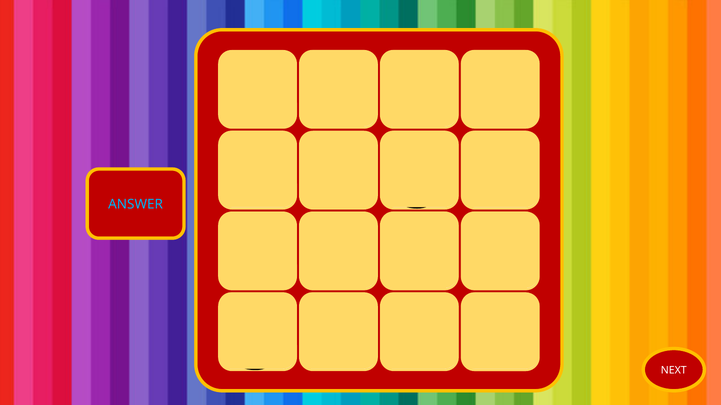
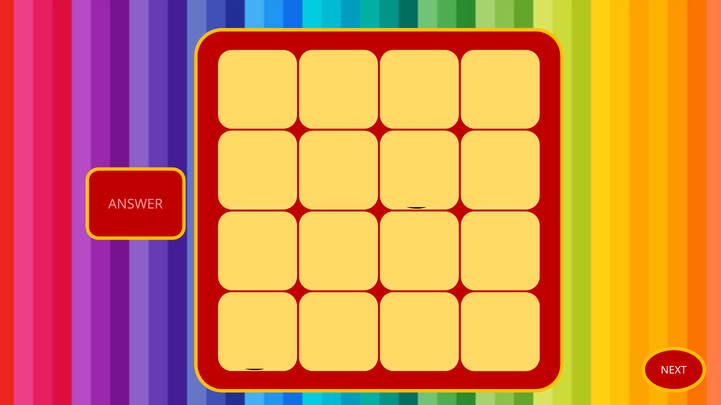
ANSWER colour: light blue -> pink
